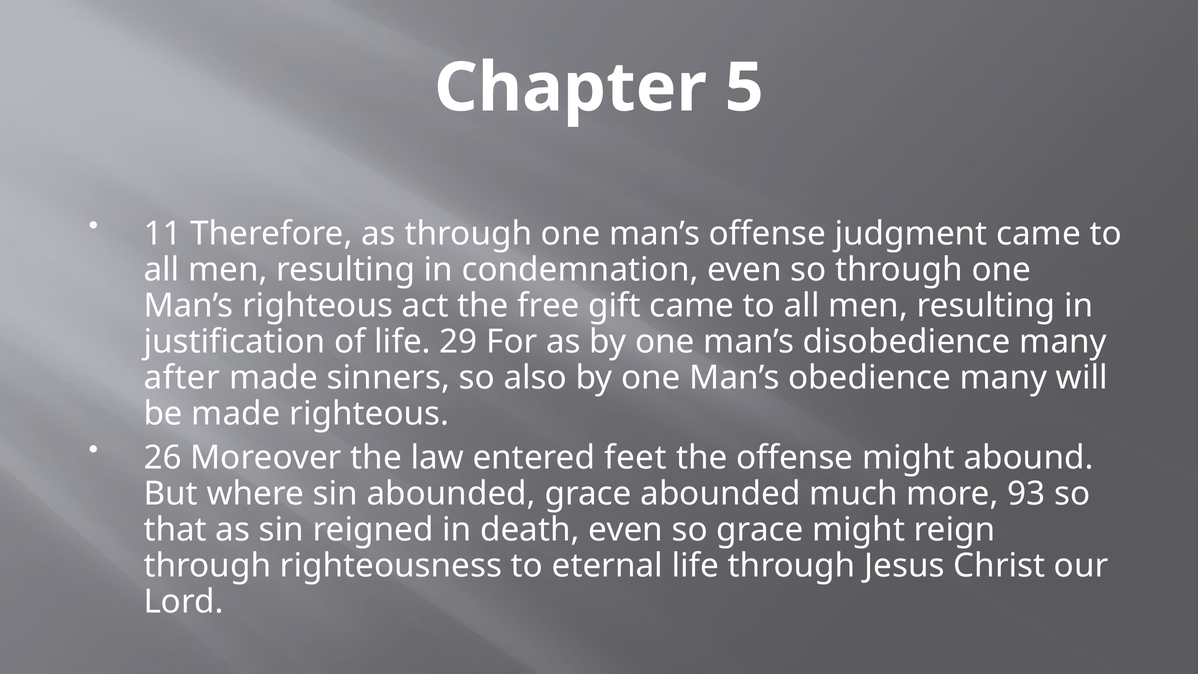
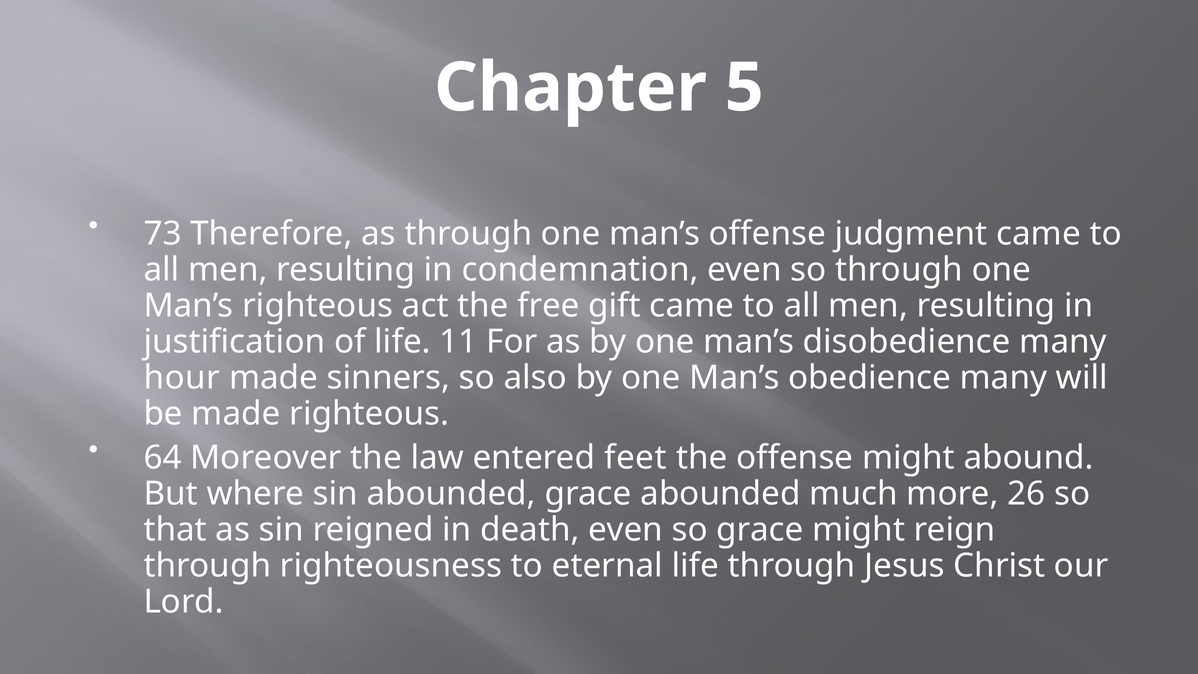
11: 11 -> 73
29: 29 -> 11
after: after -> hour
26: 26 -> 64
93: 93 -> 26
